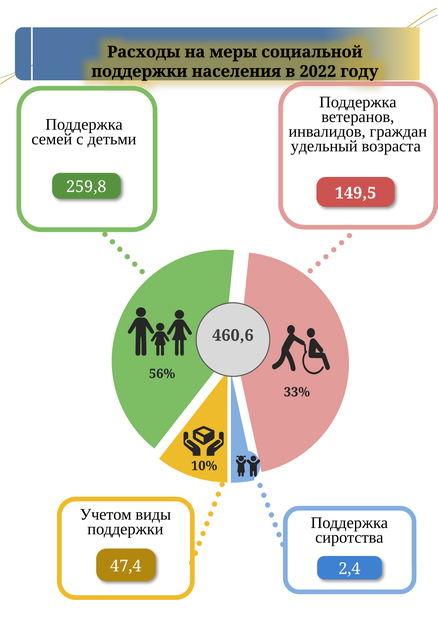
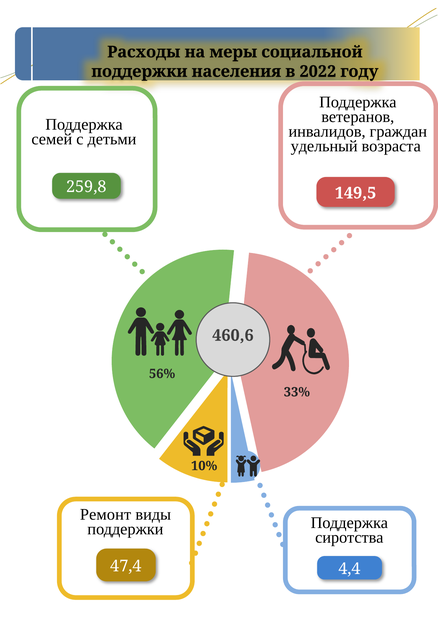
Учетом: Учетом -> Ремонт
2,4: 2,4 -> 4,4
